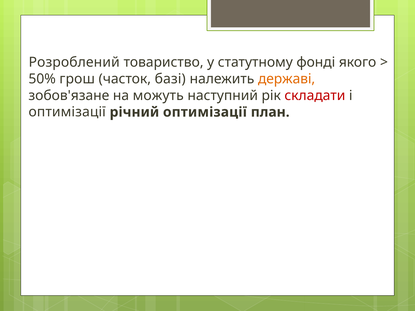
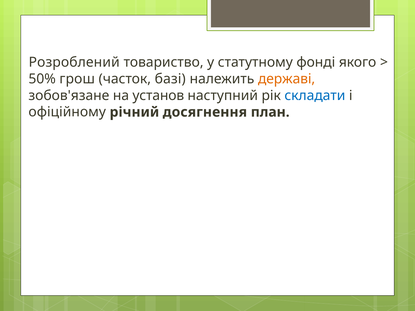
можуть: можуть -> установ
складати colour: red -> blue
оптимізації at (67, 112): оптимізації -> офіційному
річний оптимізації: оптимізації -> досягнення
